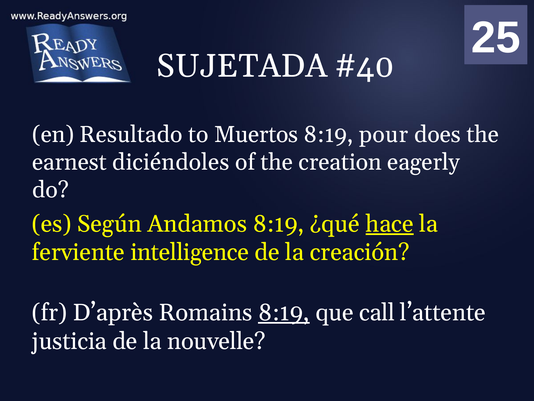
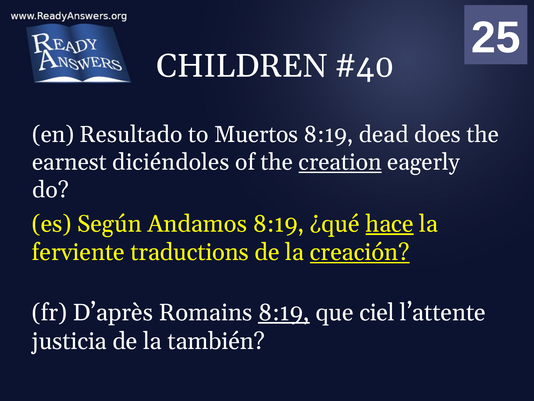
SUJETADA: SUJETADA -> CHILDREN
pour: pour -> dead
creation underline: none -> present
intelligence: intelligence -> traductions
creación underline: none -> present
call: call -> ciel
nouvelle: nouvelle -> también
